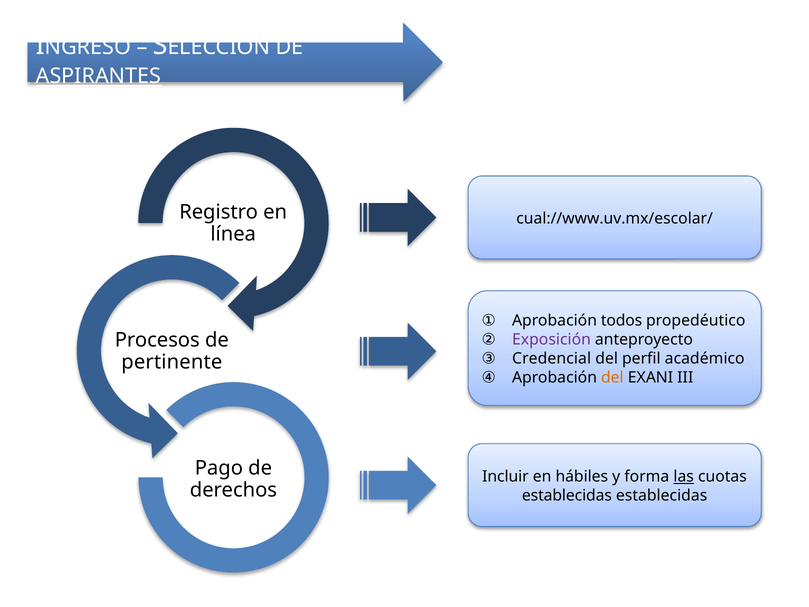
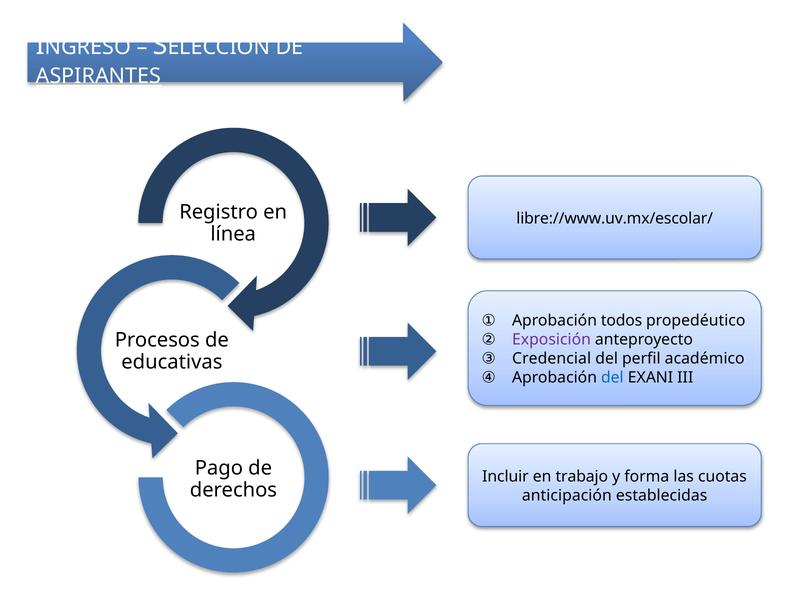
cual://www.uv.mx/escolar/: cual://www.uv.mx/escolar/ -> libre://www.uv.mx/escolar/
pertinente: pertinente -> educativas
del at (612, 377) colour: orange -> blue
hábiles: hábiles -> trabajo
las underline: present -> none
establecidas at (567, 495): establecidas -> anticipación
